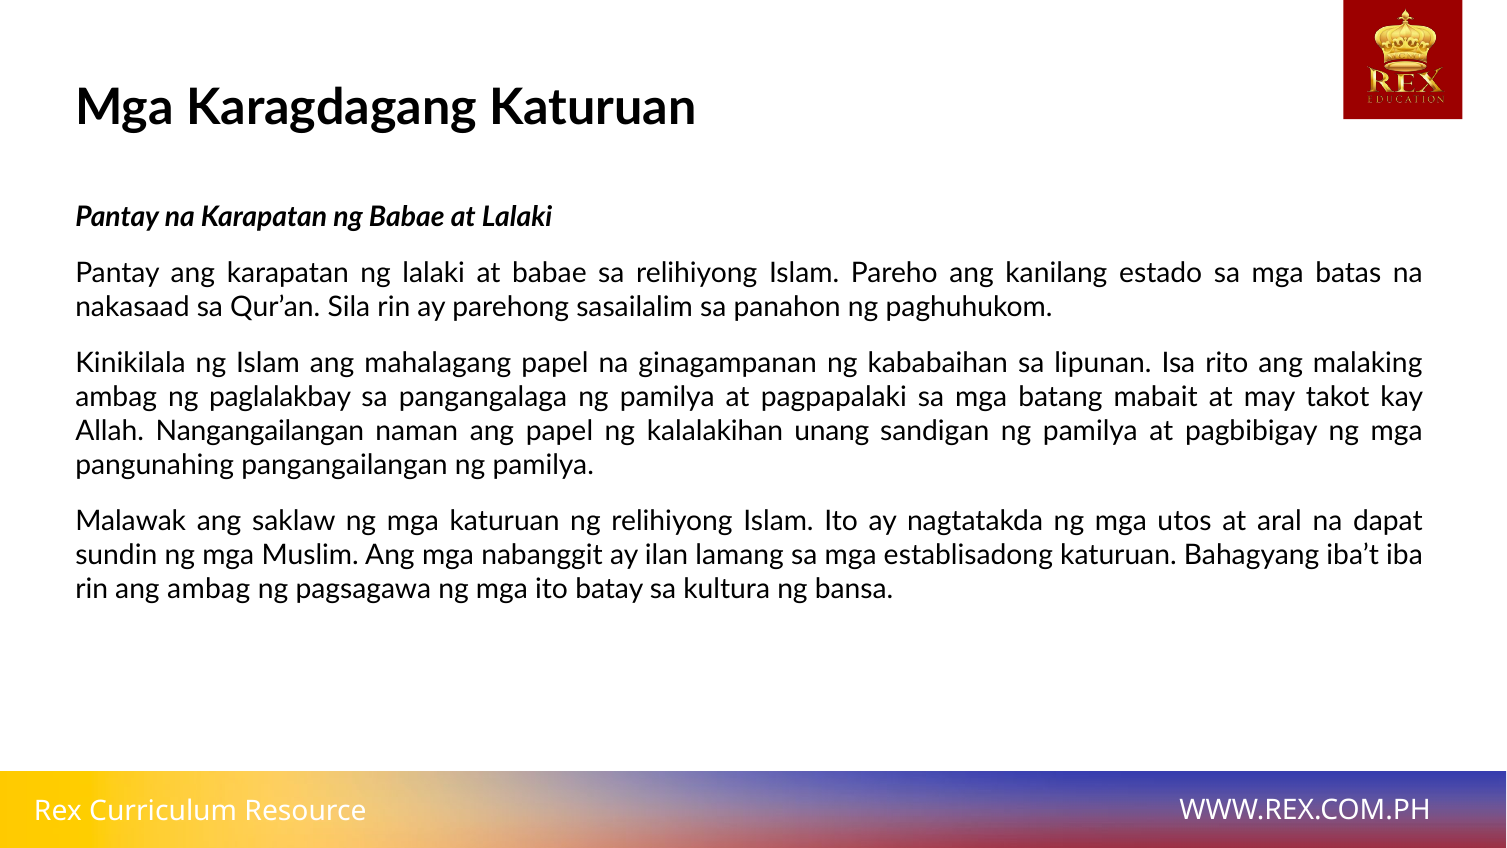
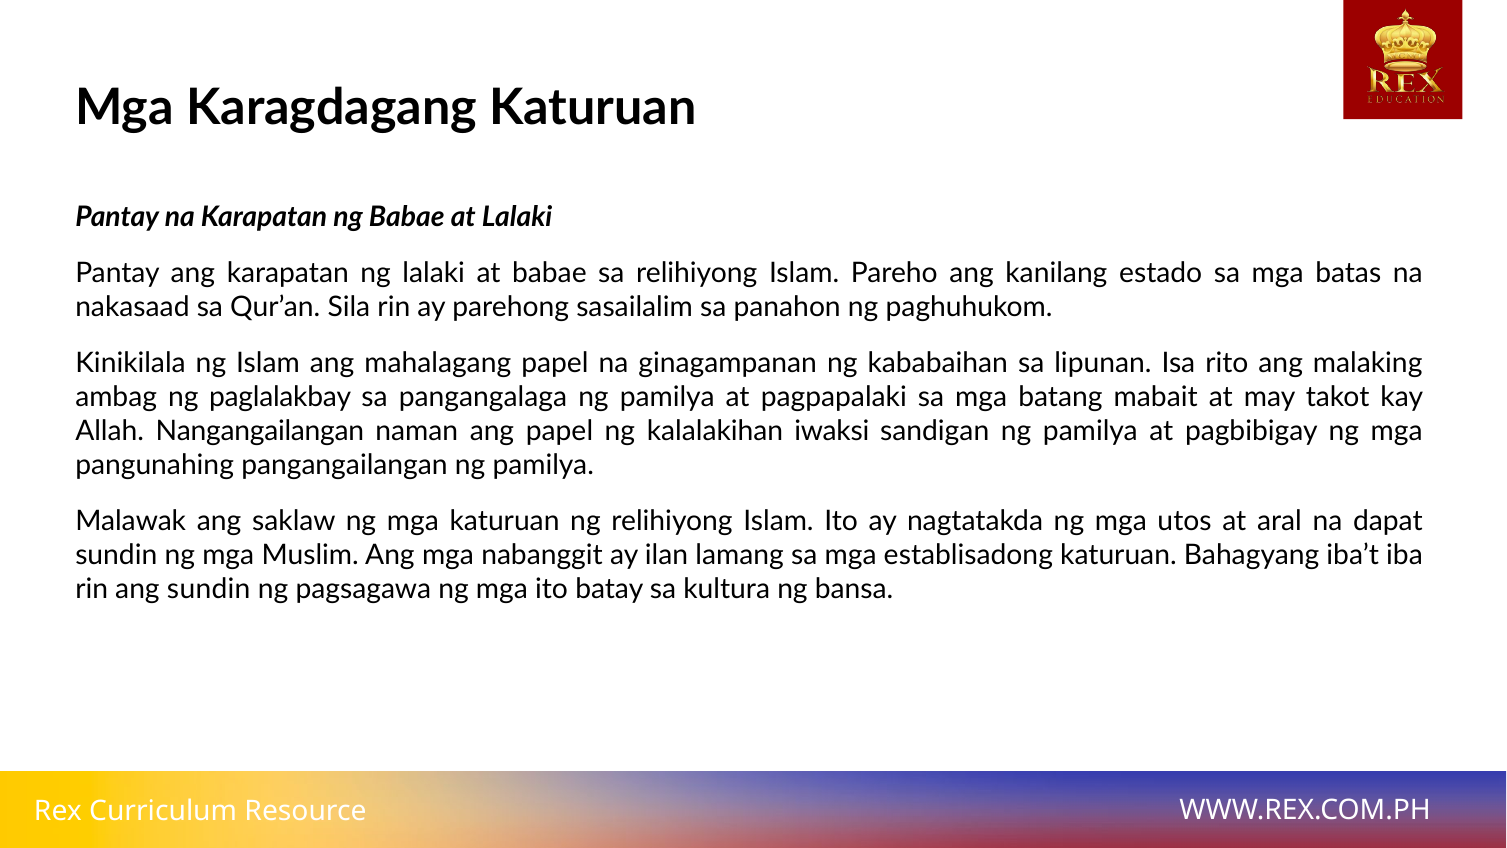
unang: unang -> iwaksi
ang ambag: ambag -> sundin
